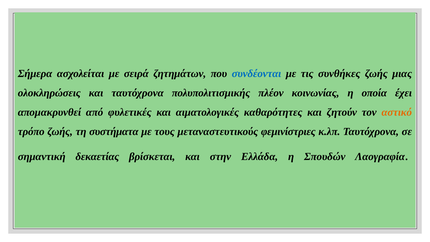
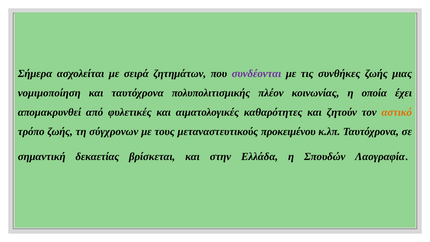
συνδέονται colour: blue -> purple
ολοκληρώσεις: ολοκληρώσεις -> νομιμοποίηση
συστήματα: συστήματα -> σύγχρονων
φεμινίστριες: φεμινίστριες -> προκειμένου
